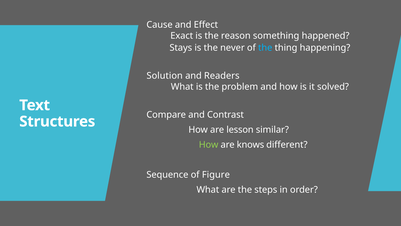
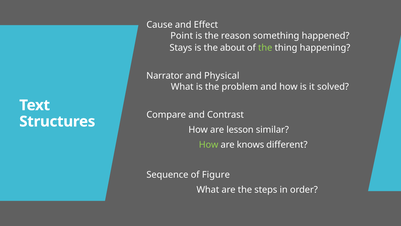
Exact: Exact -> Point
never: never -> about
the at (265, 48) colour: light blue -> light green
Solution: Solution -> Narrator
Readers: Readers -> Physical
